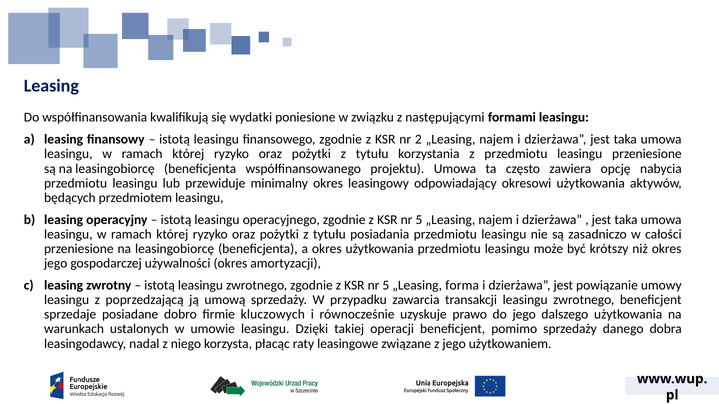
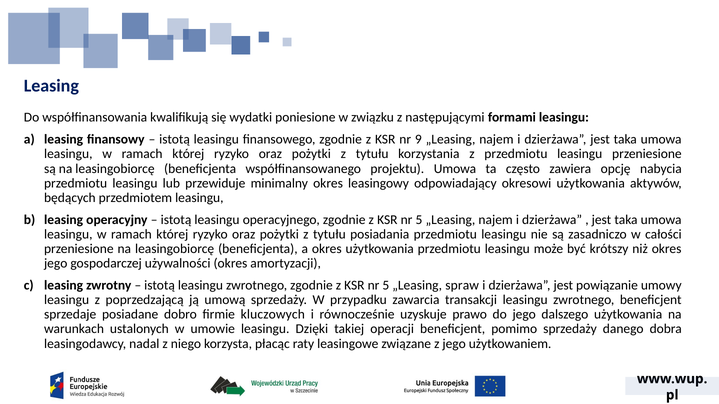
2: 2 -> 9
forma: forma -> spraw
